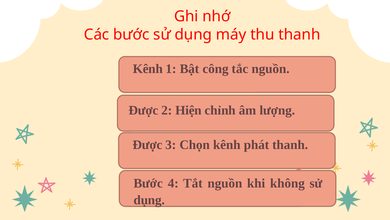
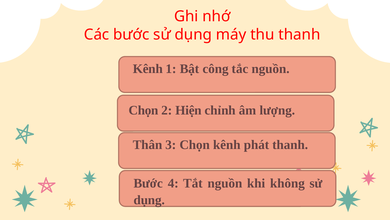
Được at (143, 110): Được -> Chọn
Được at (148, 144): Được -> Thân
